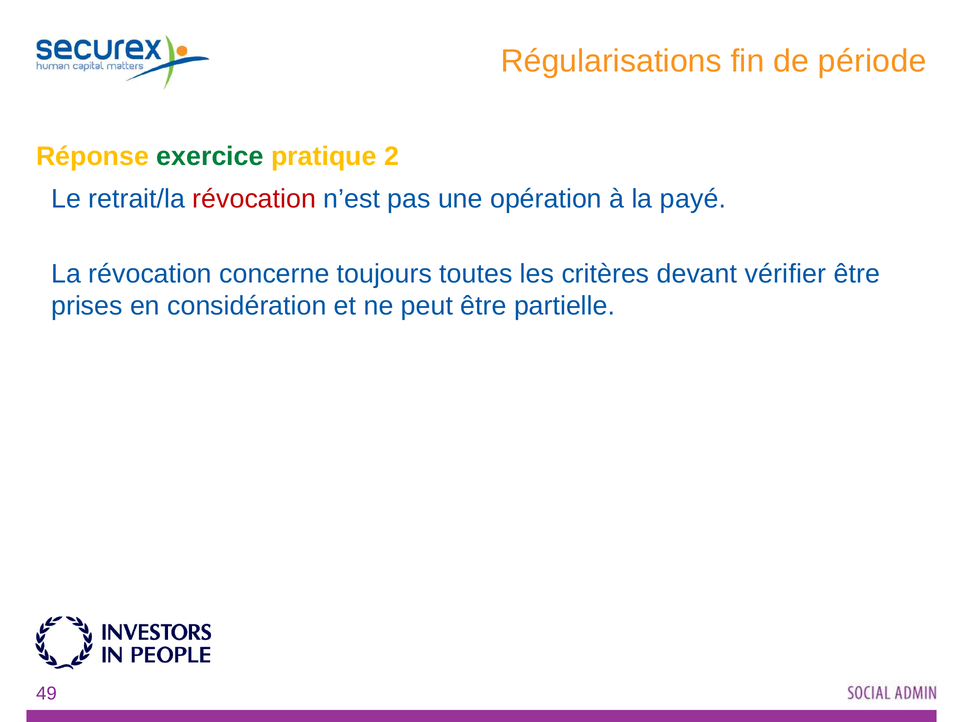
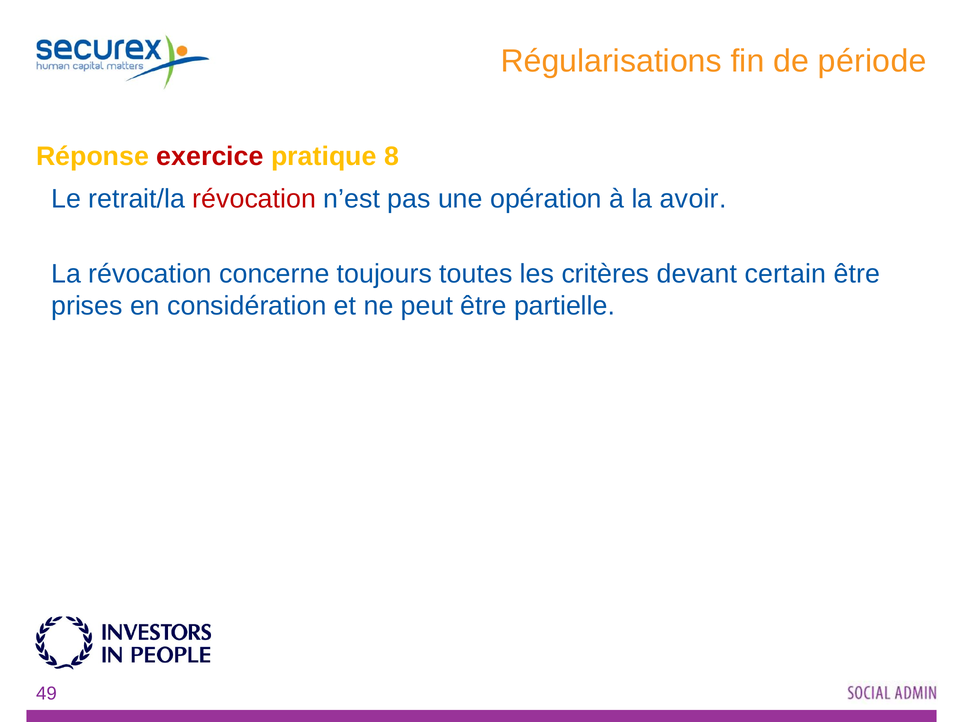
exercice colour: green -> red
2: 2 -> 8
payé: payé -> avoir
vérifier: vérifier -> certain
